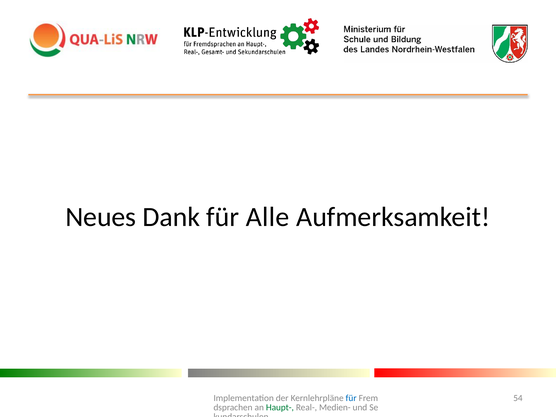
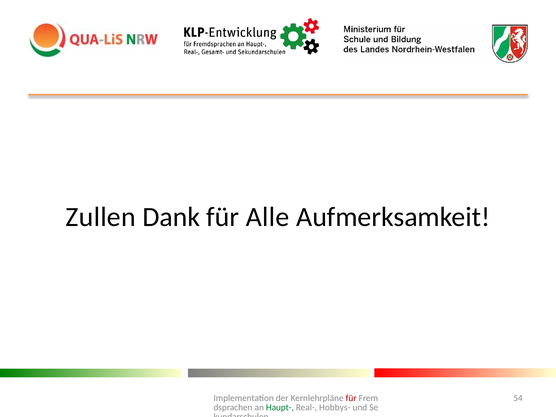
Neues: Neues -> Zullen
für at (351, 398) colour: blue -> red
Medien-: Medien- -> Hobbys-
